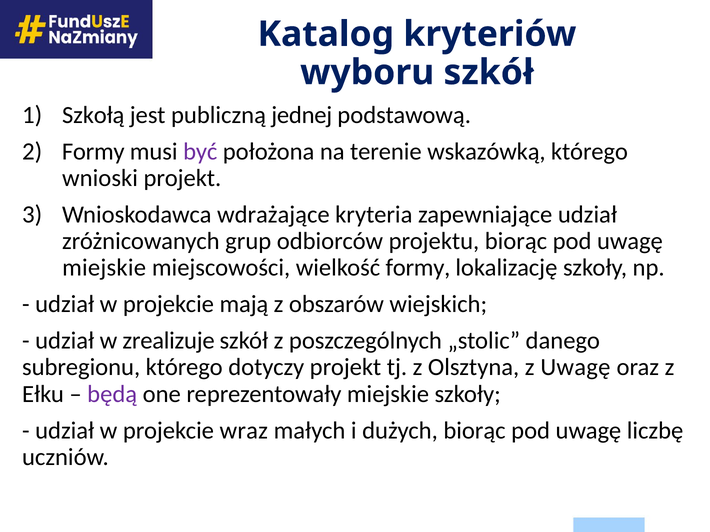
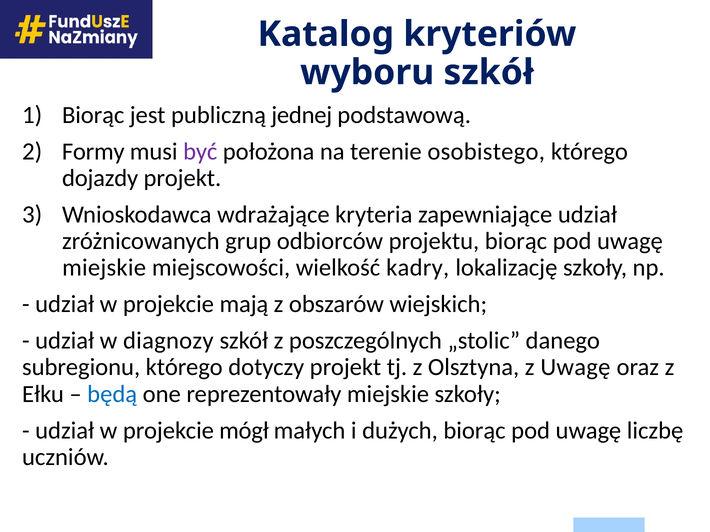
Szkołą at (93, 115): Szkołą -> Biorąc
wskazówką: wskazówką -> osobistego
wnioski: wnioski -> dojazdy
wielkość formy: formy -> kadry
zrealizuje: zrealizuje -> diagnozy
będą colour: purple -> blue
wraz: wraz -> mógł
